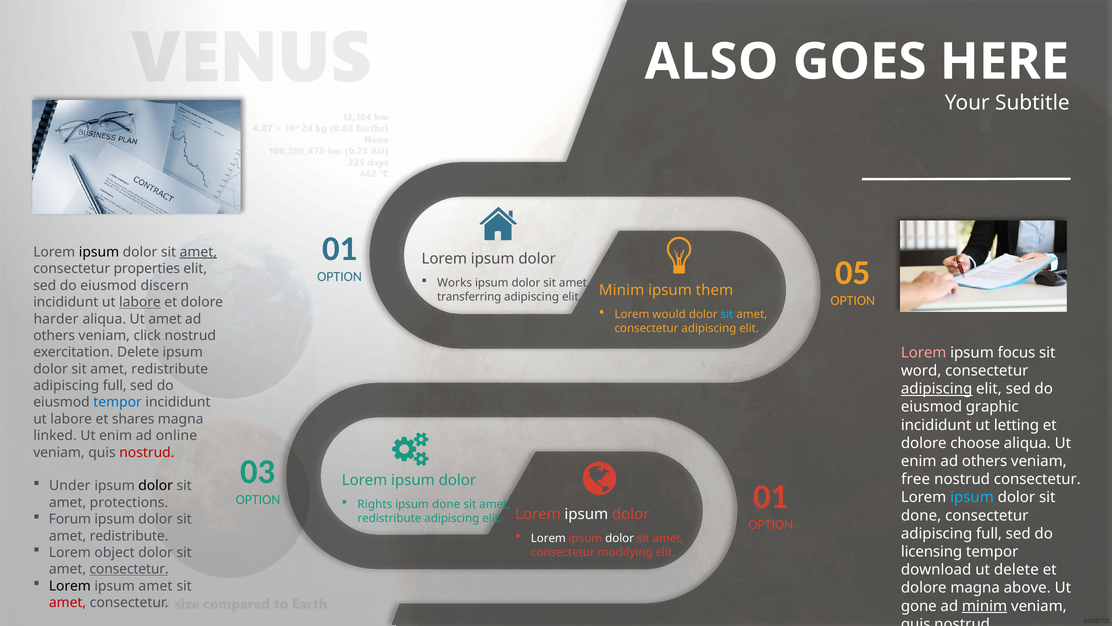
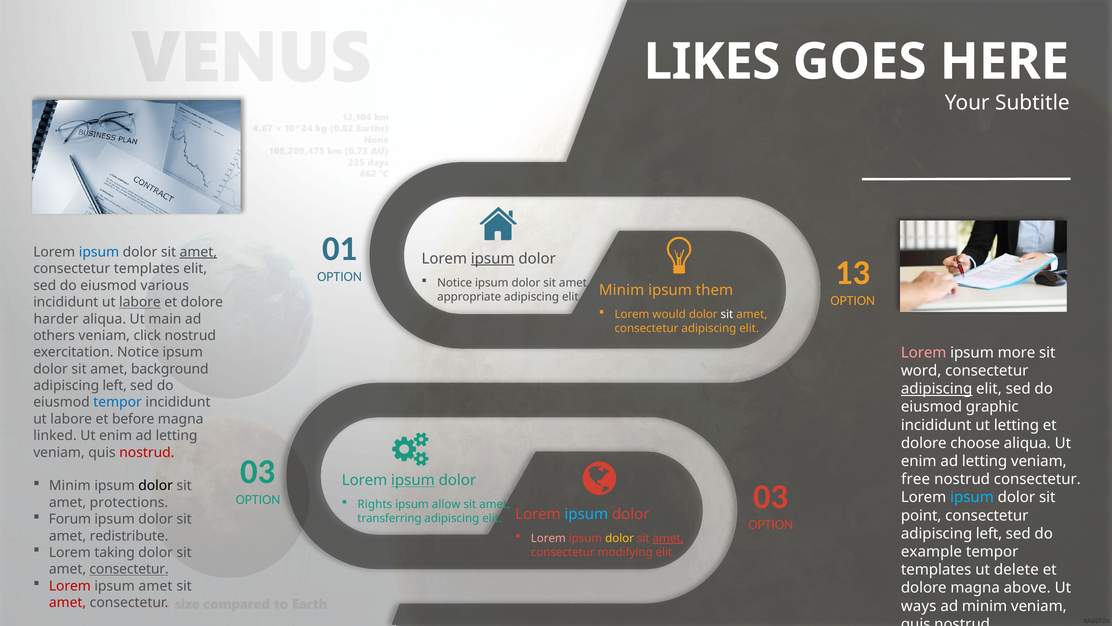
ALSO: ALSO -> LIKES
ipsum at (99, 252) colour: black -> blue
ipsum at (493, 258) underline: none -> present
consectetur properties: properties -> templates
05: 05 -> 13
Works at (455, 283): Works -> Notice
discern: discern -> various
transferring: transferring -> appropriate
sit at (727, 314) colour: light blue -> white
Ut amet: amet -> main
exercitation Delete: Delete -> Notice
focus: focus -> more
redistribute at (170, 369): redistribute -> background
full at (115, 385): full -> left
shares: shares -> before
online at (176, 435): online -> letting
others at (985, 461): others -> letting
ipsum at (413, 480) underline: none -> present
Under at (70, 485): Under -> Minim
01 at (771, 497): 01 -> 03
ipsum done: done -> allow
done at (921, 515): done -> point
redistribute at (389, 518): redistribute -> transferring
ipsum at (586, 514) colour: white -> light blue
full at (989, 533): full -> left
Lorem at (548, 538) colour: white -> pink
dolor at (620, 538) colour: white -> yellow
amet at (668, 538) underline: none -> present
object: object -> taking
licensing: licensing -> example
download at (936, 569): download -> templates
Lorem at (70, 586) colour: black -> red
gone: gone -> ways
minim at (985, 606) underline: present -> none
